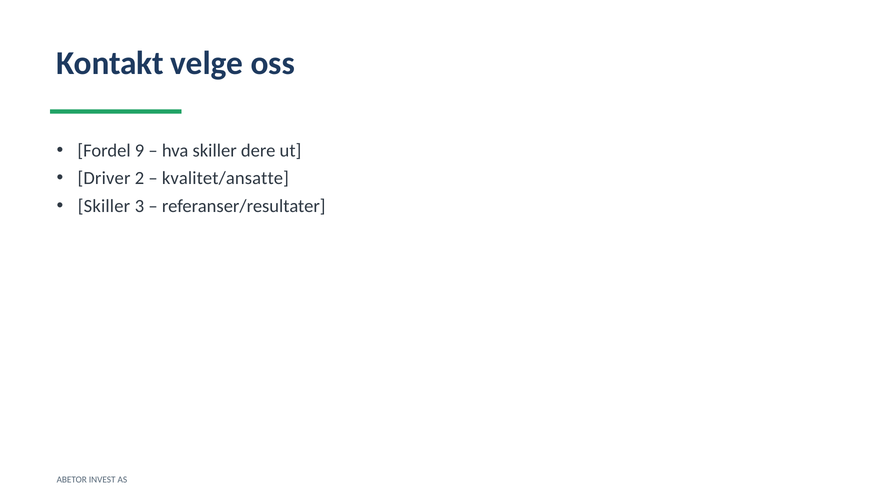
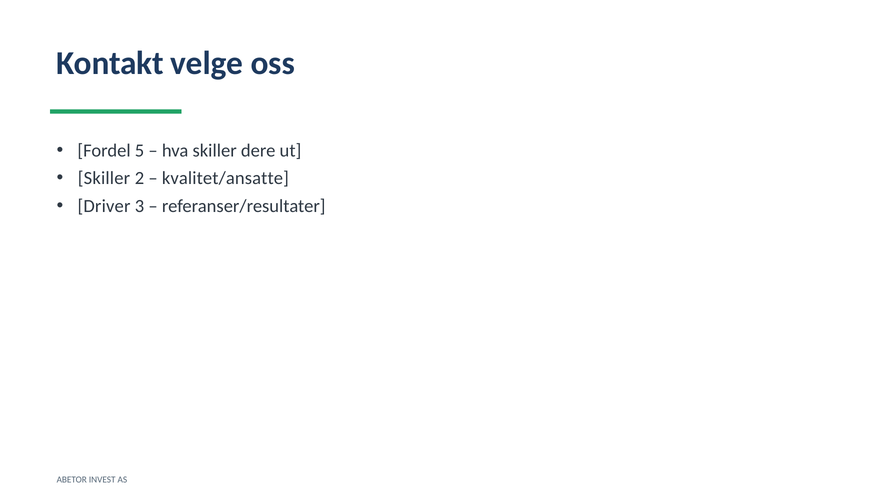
9: 9 -> 5
Driver at (104, 179): Driver -> Skiller
Skiller at (104, 206): Skiller -> Driver
